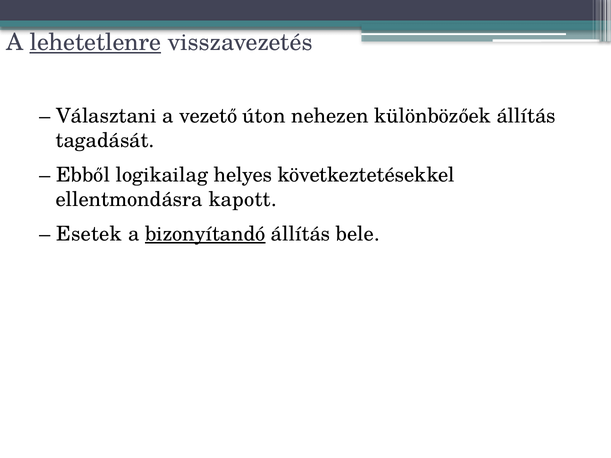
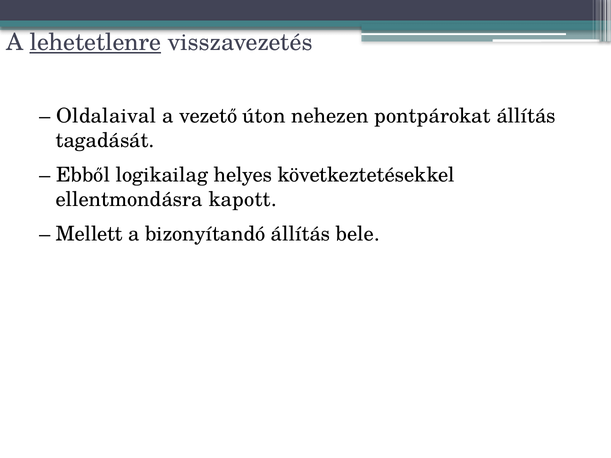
Választani: Választani -> Oldalaival
különbözőek: különbözőek -> pontpárokat
Esetek: Esetek -> Mellett
bizonyítandó underline: present -> none
